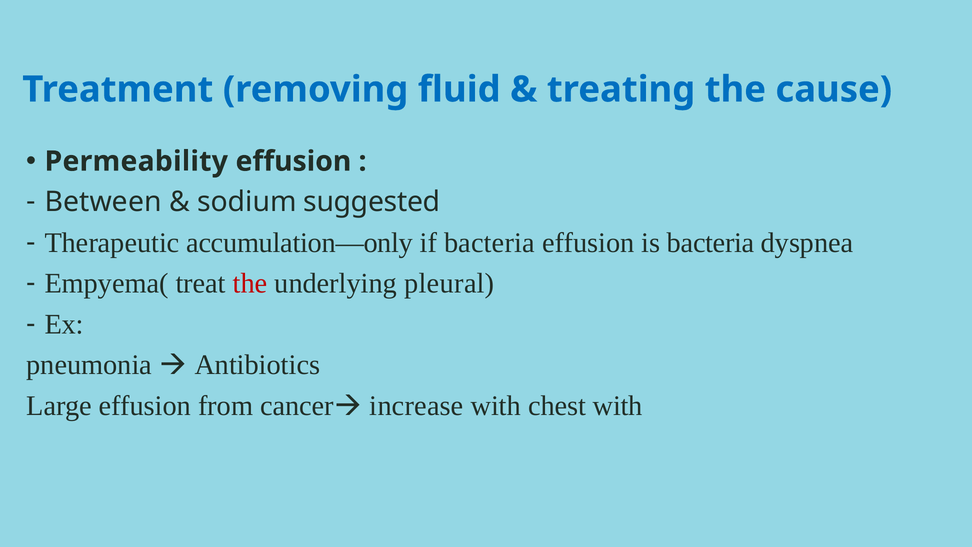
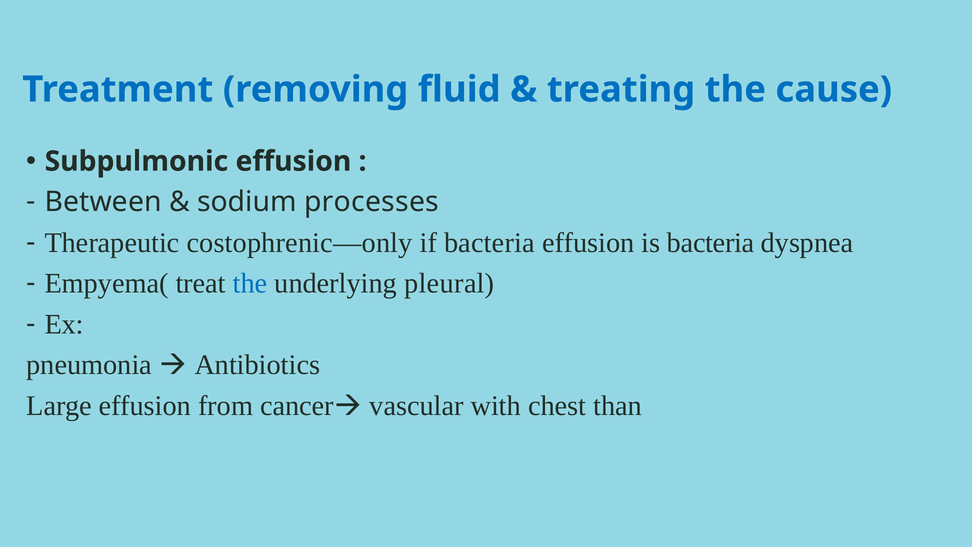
Permeability: Permeability -> Subpulmonic
suggested: suggested -> processes
accumulation—only: accumulation—only -> costophrenic—only
the at (250, 283) colour: red -> blue
increase: increase -> vascular
chest with: with -> than
